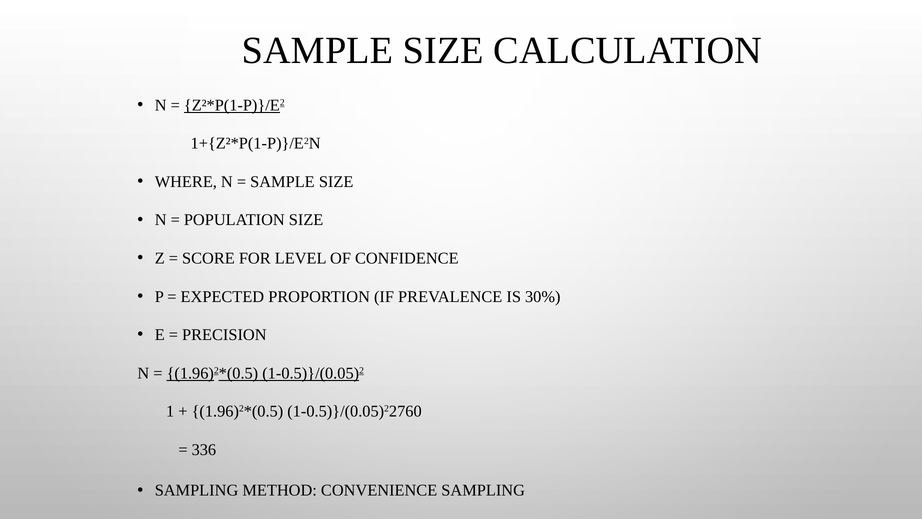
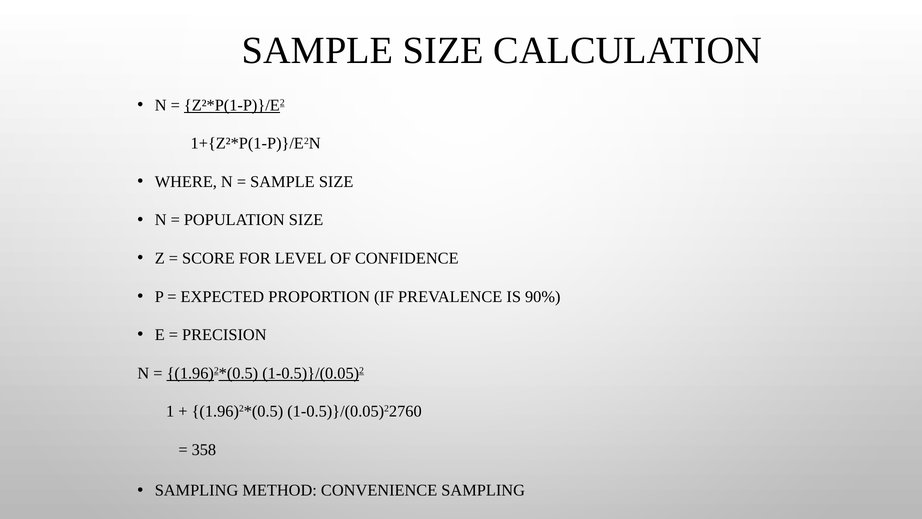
30%: 30% -> 90%
336: 336 -> 358
